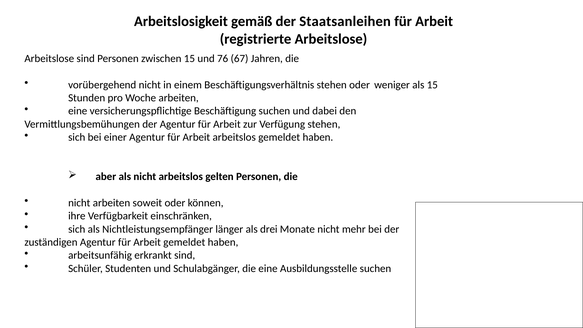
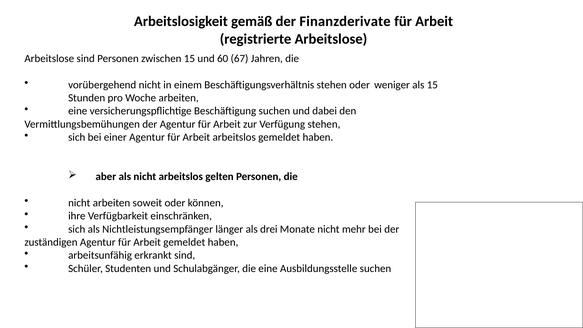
Staatsanleihen: Staatsanleihen -> Finanzderivate
76: 76 -> 60
